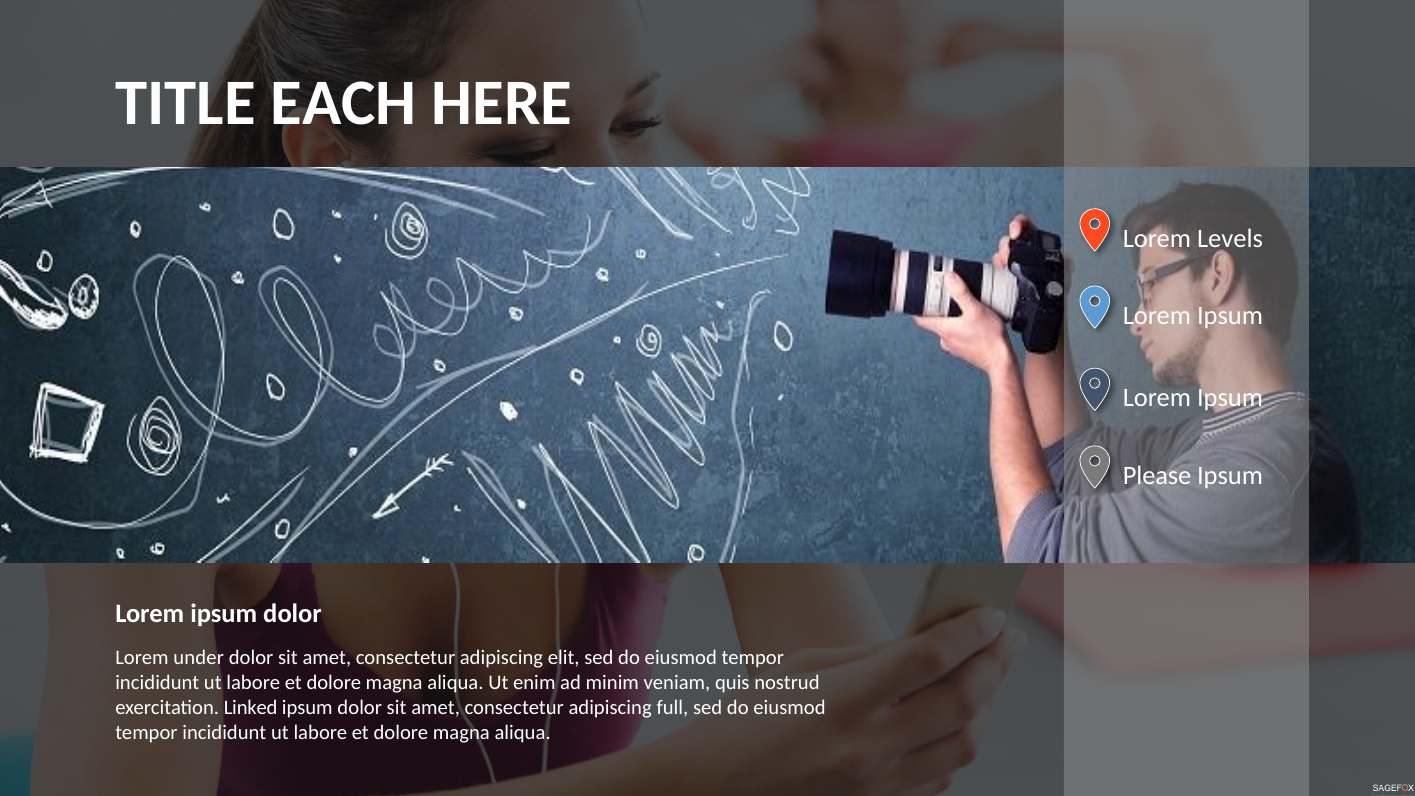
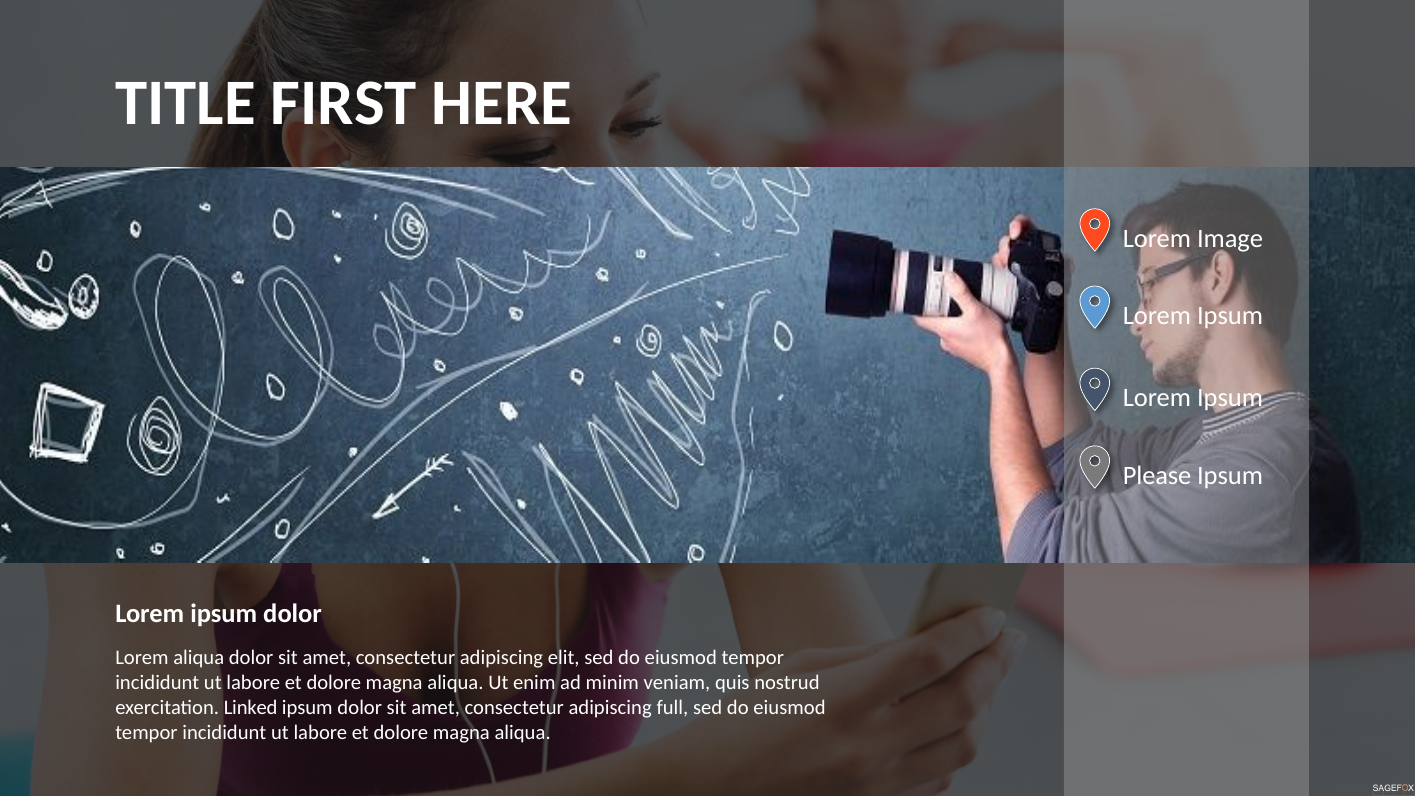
EACH: EACH -> FIRST
Levels: Levels -> Image
Lorem under: under -> aliqua
